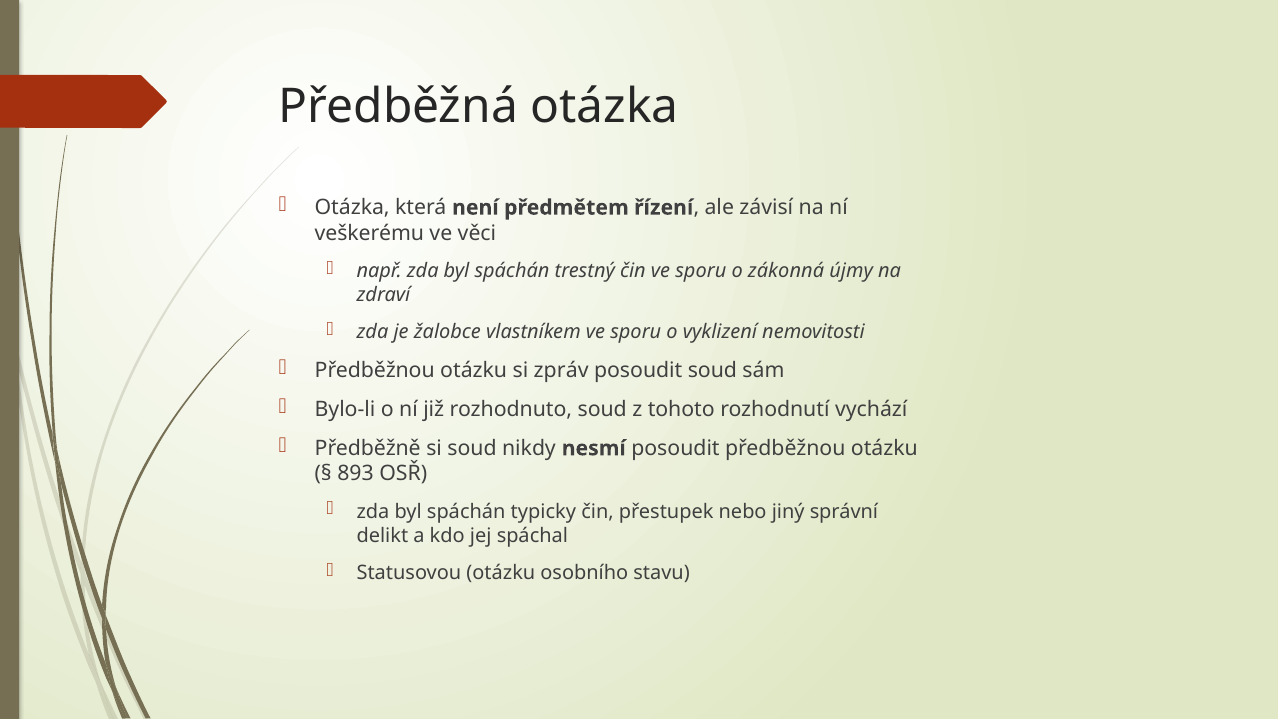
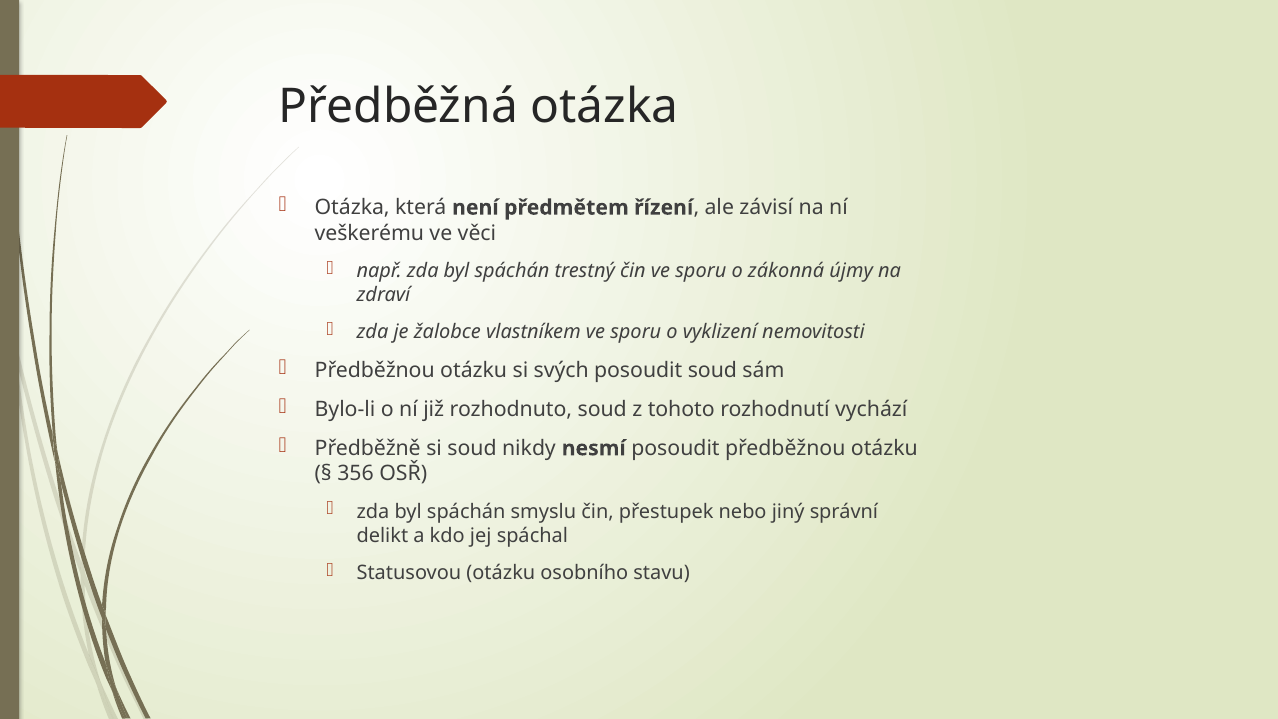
zpráv: zpráv -> svých
893: 893 -> 356
typicky: typicky -> smyslu
